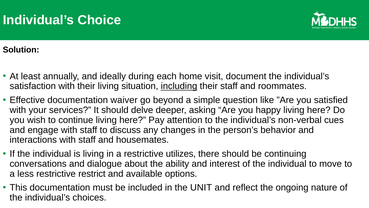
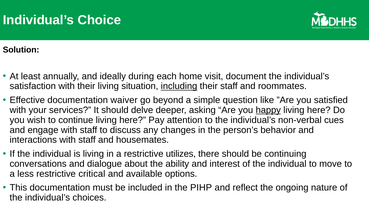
happy underline: none -> present
restrict: restrict -> critical
UNIT: UNIT -> PIHP
